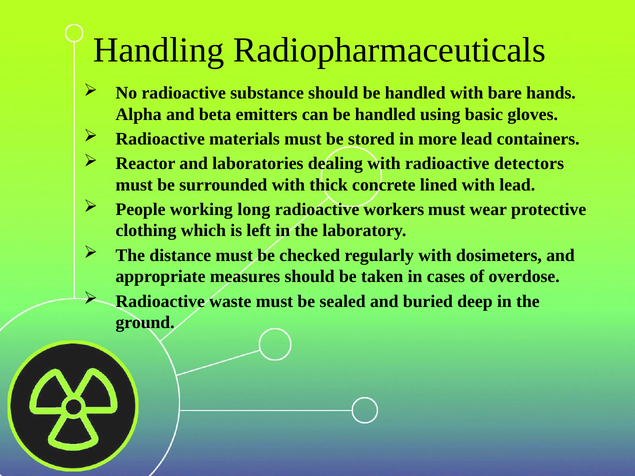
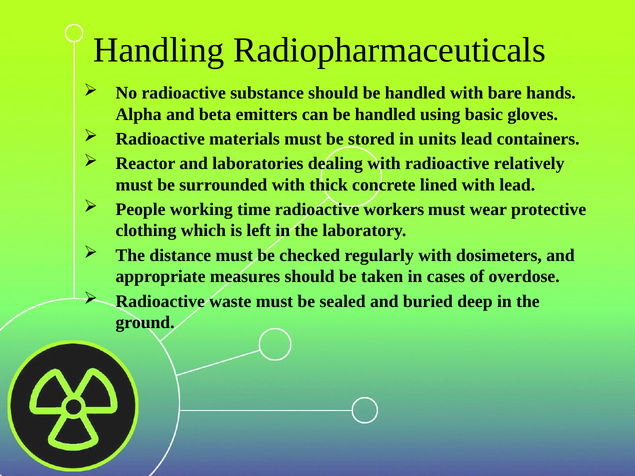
more: more -> units
detectors: detectors -> relatively
long: long -> time
